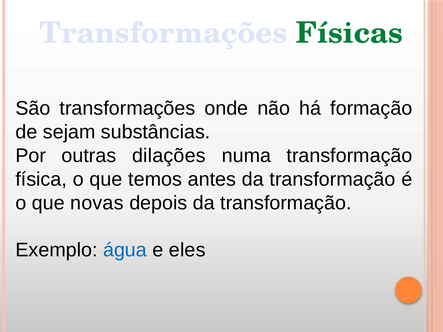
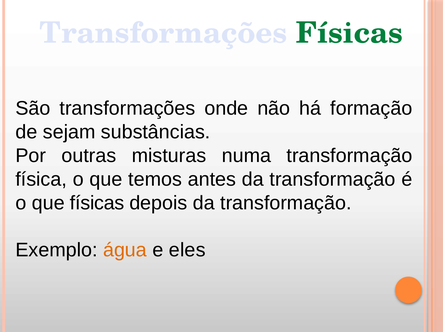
dilações: dilações -> misturas
que novas: novas -> físicas
água colour: blue -> orange
